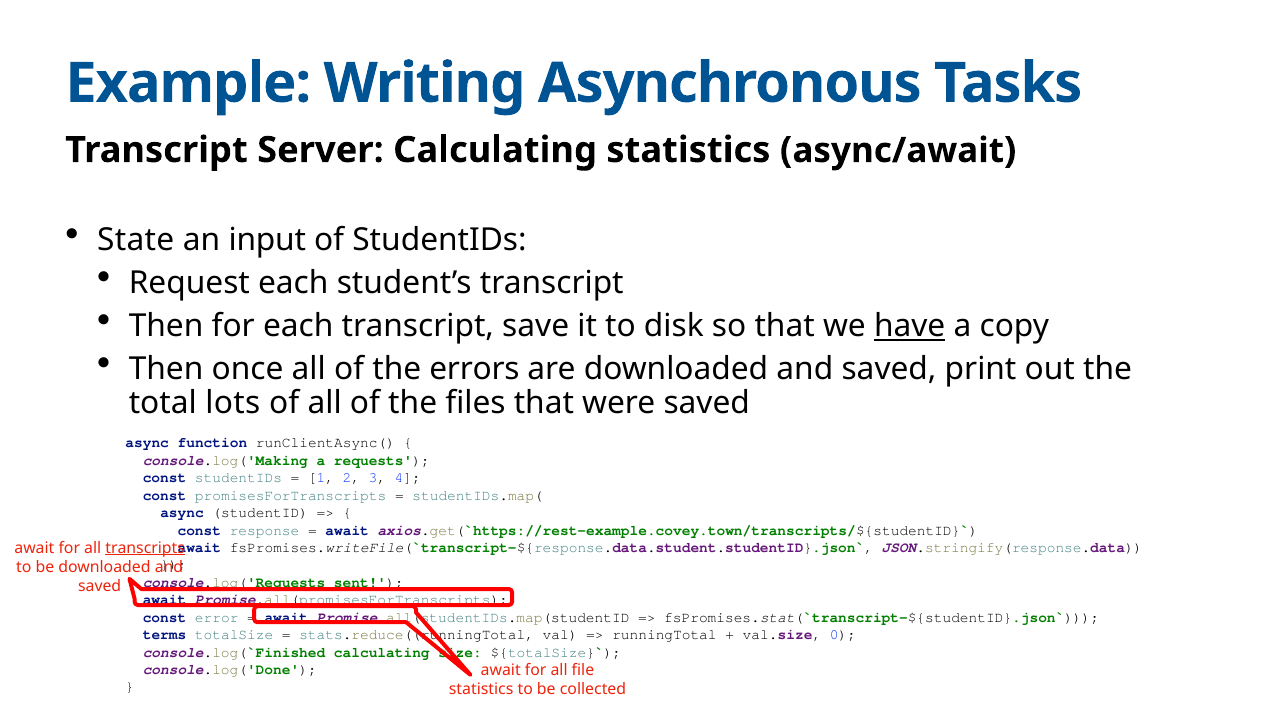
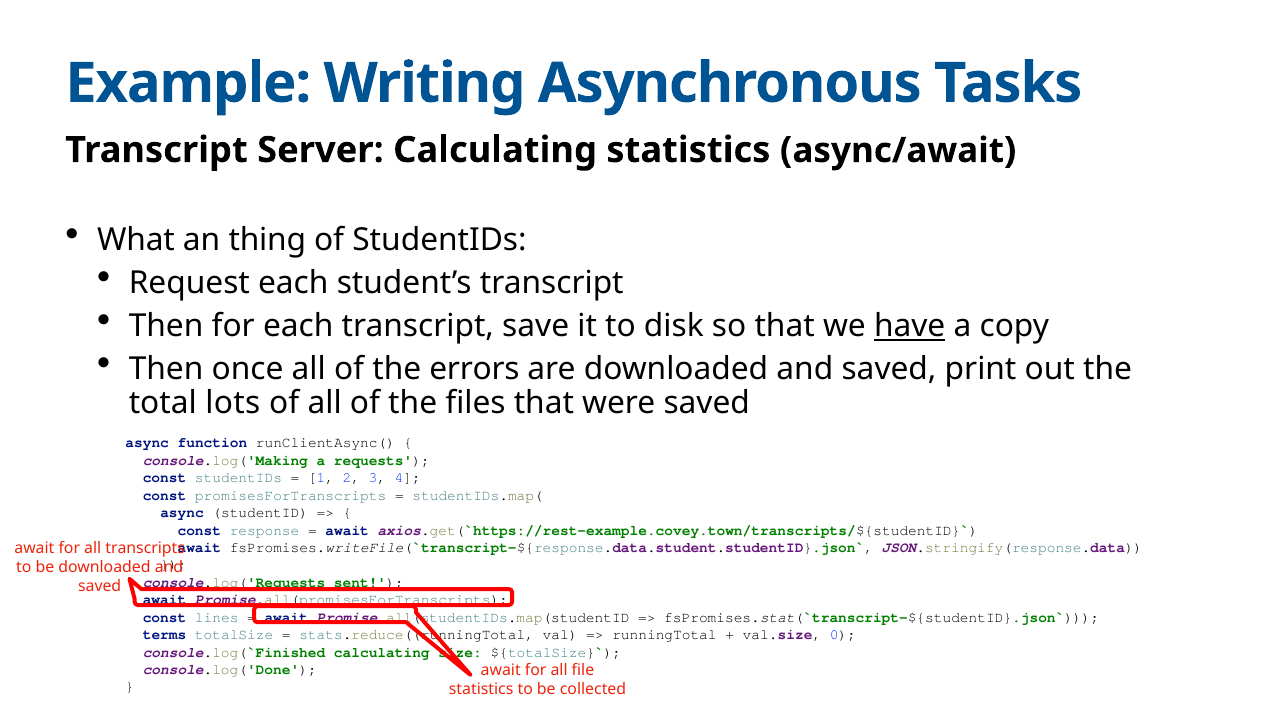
State: State -> What
input: input -> thing
transcripts underline: present -> none
error: error -> lines
